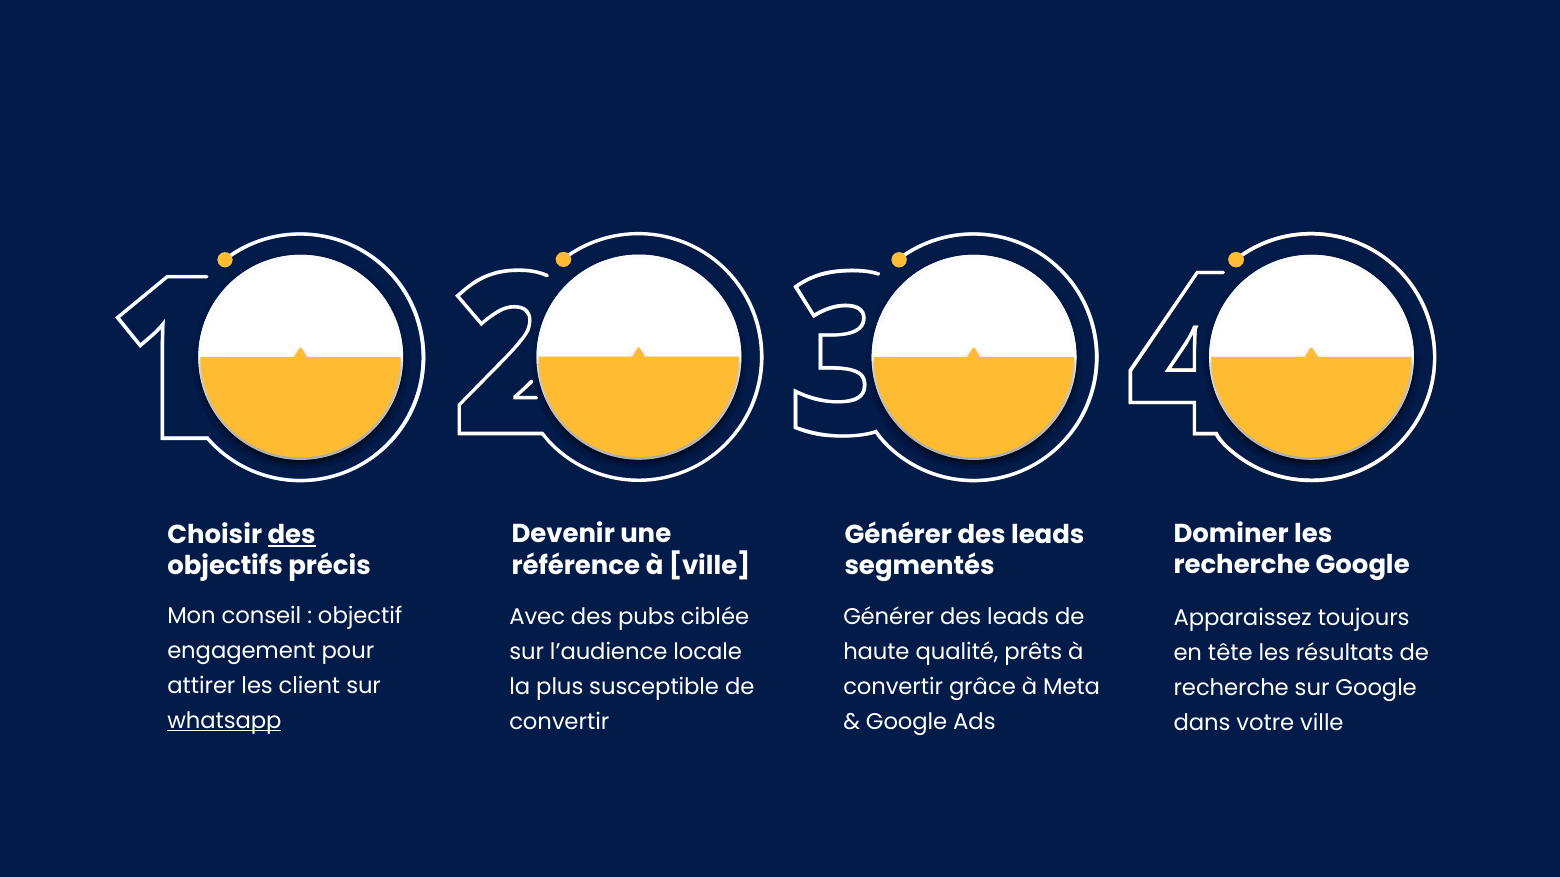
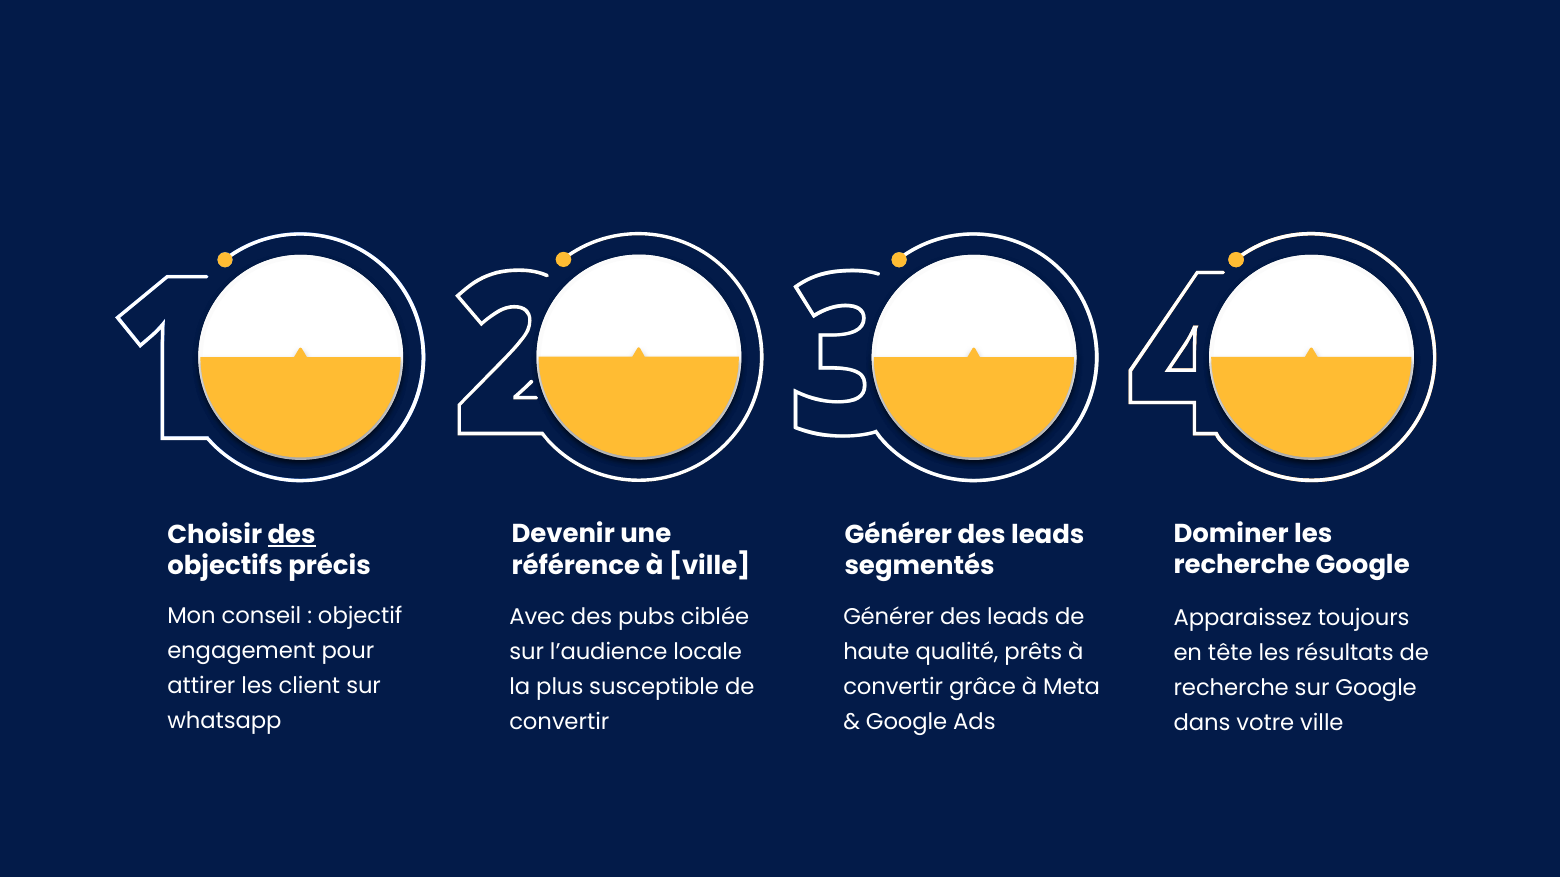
whatsapp underline: present -> none
